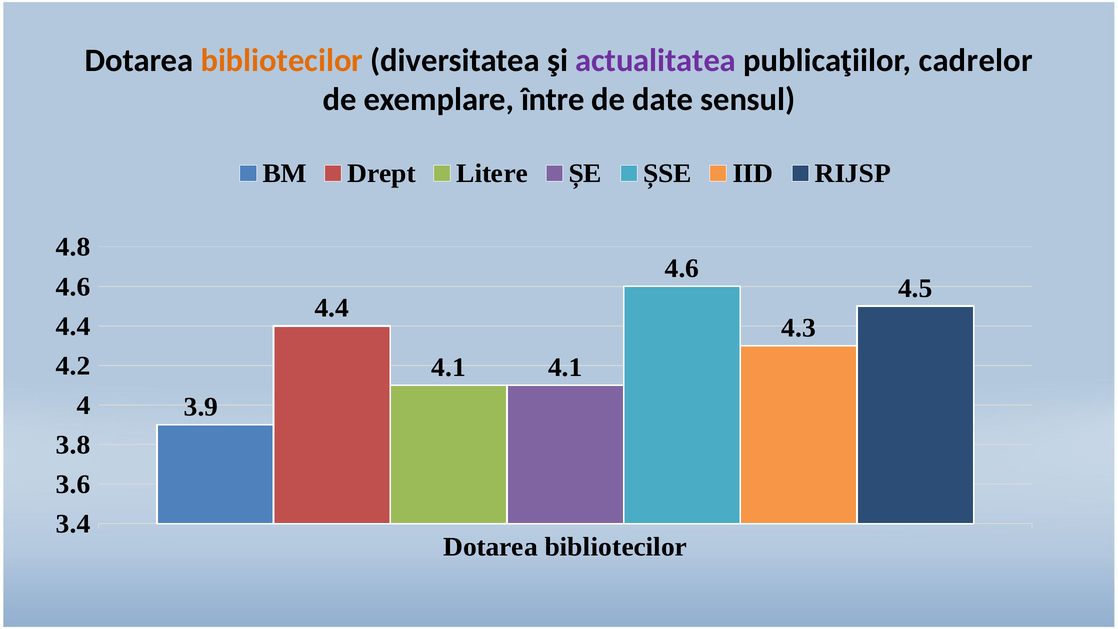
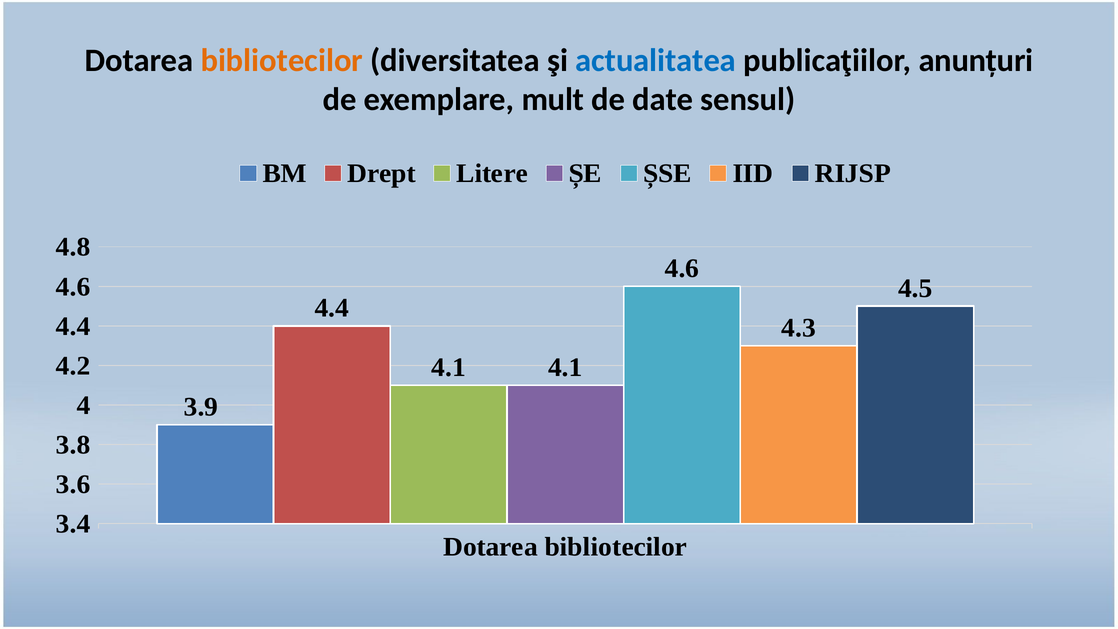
actualitatea colour: purple -> blue
cadrelor: cadrelor -> anunţuri
între: între -> mult
